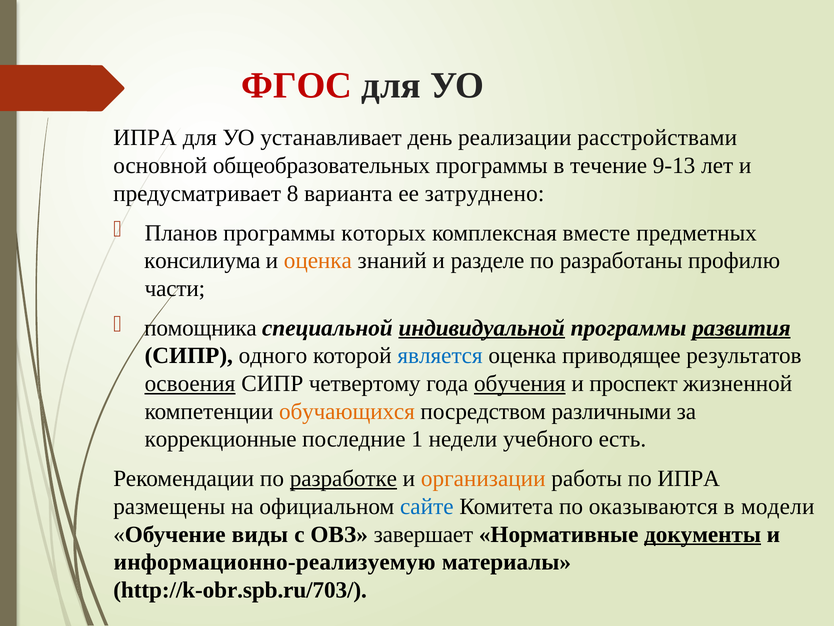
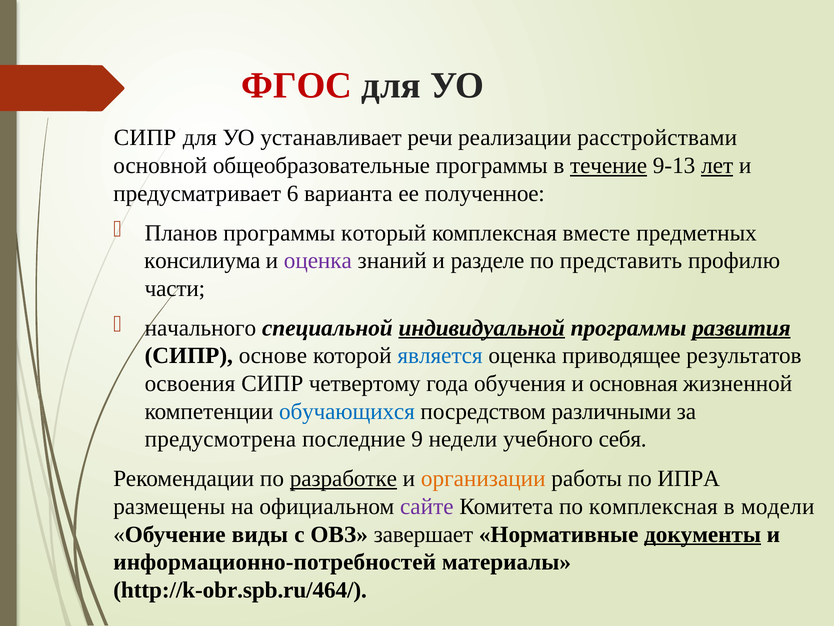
ИПРА at (145, 138): ИПРА -> СИПР
день: день -> речи
общеобразовательных: общеобразовательных -> общеобразовательные
течение underline: none -> present
лет underline: none -> present
8: 8 -> 6
затруднено: затруднено -> полученное
которых: которых -> который
оценка at (318, 260) colour: orange -> purple
разработаны: разработаны -> представить
помощника: помощника -> начального
одного: одного -> основе
освоения underline: present -> none
обучения underline: present -> none
проспект: проспект -> основная
обучающихся colour: orange -> blue
коррекционные: коррекционные -> предусмотрена
1: 1 -> 9
есть: есть -> себя
сайте colour: blue -> purple
по оказываются: оказываются -> комплексная
информационно-реализуемую: информационно-реализуемую -> информационно-потребностей
http://k-obr.spb.ru/703/: http://k-obr.spb.ru/703/ -> http://k-obr.spb.ru/464/
